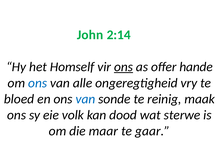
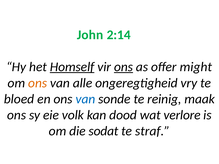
Homself underline: none -> present
hande: hande -> might
ons at (38, 83) colour: blue -> orange
sterwe: sterwe -> verlore
maar: maar -> sodat
gaar: gaar -> straf
